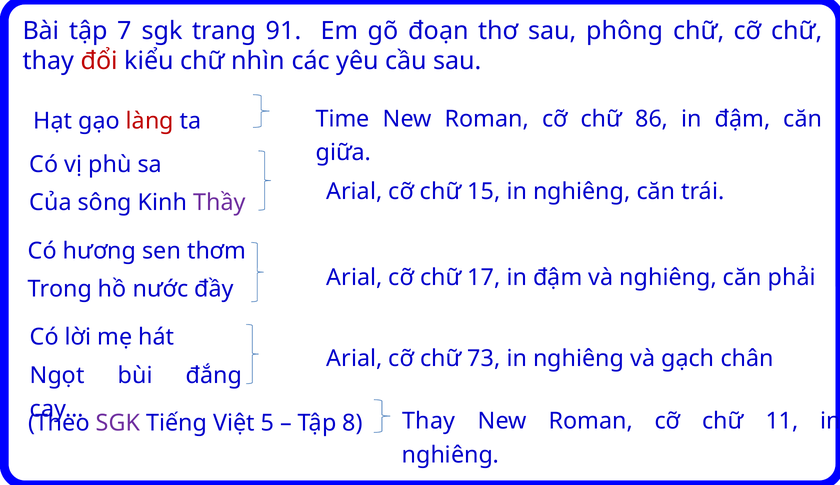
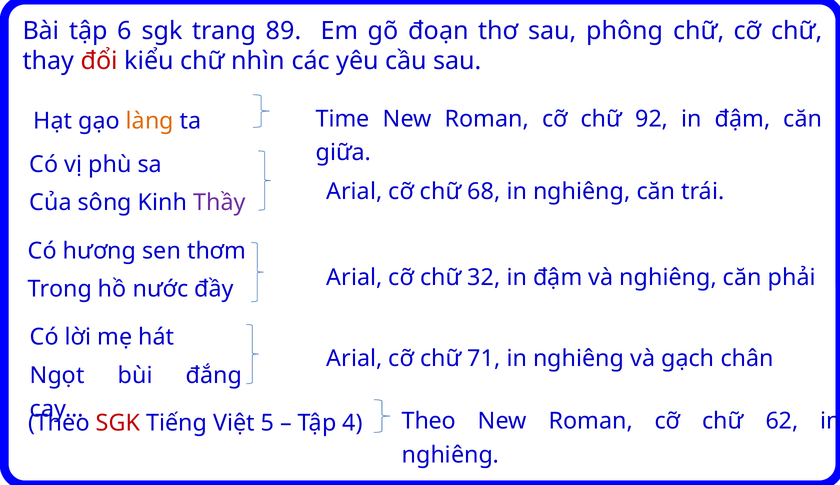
7: 7 -> 6
91: 91 -> 89
86: 86 -> 92
làng colour: red -> orange
15: 15 -> 68
17: 17 -> 32
73: 73 -> 71
Thay at (429, 421): Thay -> Theo
11: 11 -> 62
SGK at (118, 423) colour: purple -> red
8: 8 -> 4
